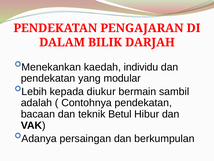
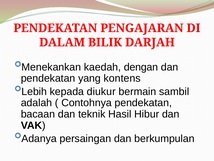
individu: individu -> dengan
modular: modular -> kontens
Betul: Betul -> Hasil
